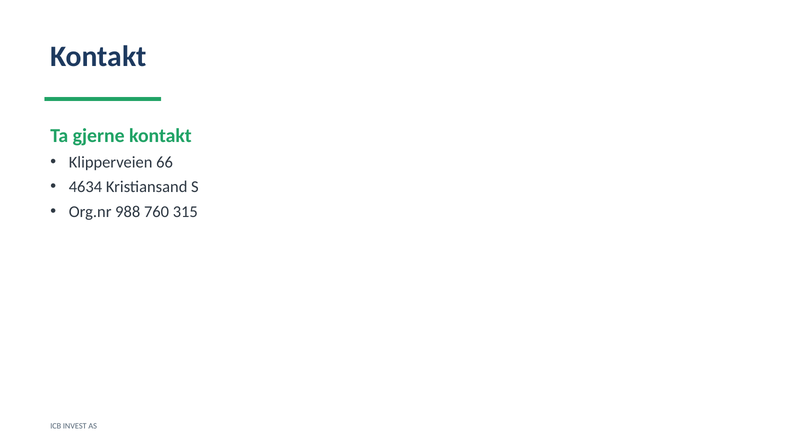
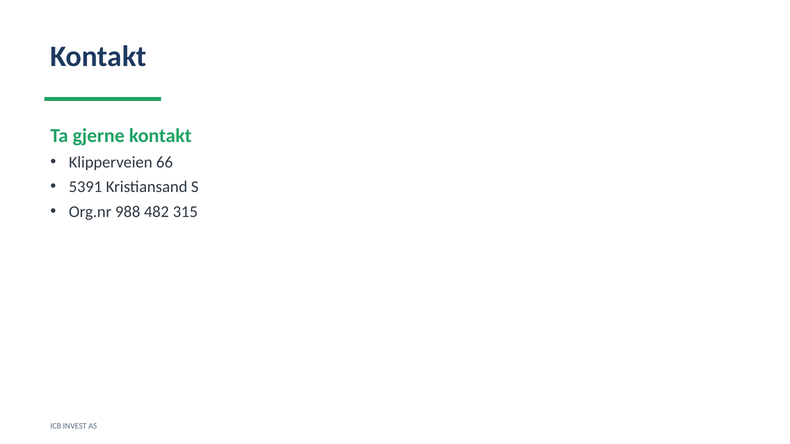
4634: 4634 -> 5391
760: 760 -> 482
